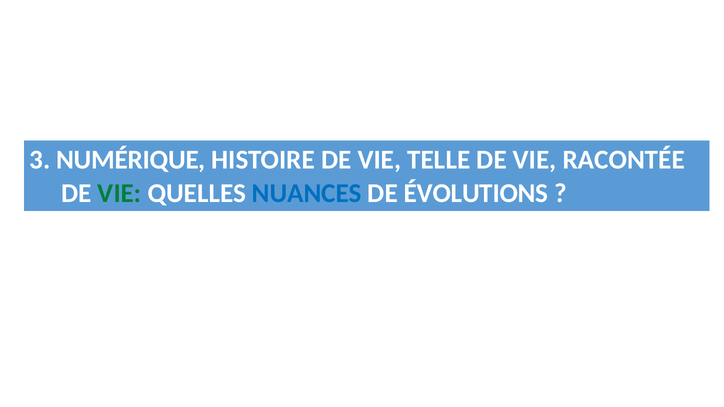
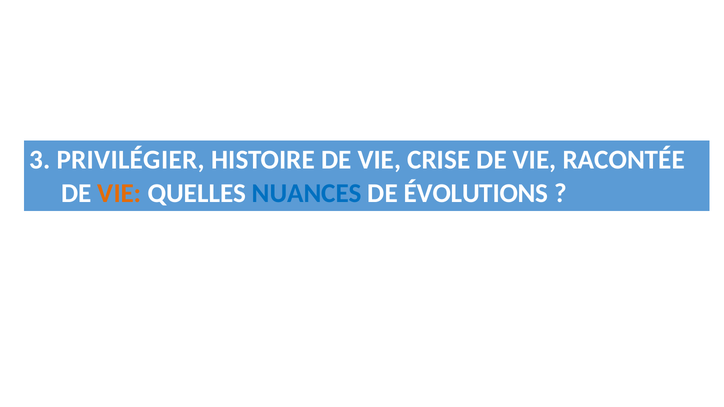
NUMÉRIQUE: NUMÉRIQUE -> PRIVILÉGIER
TELLE: TELLE -> CRISE
VIE at (119, 193) colour: green -> orange
